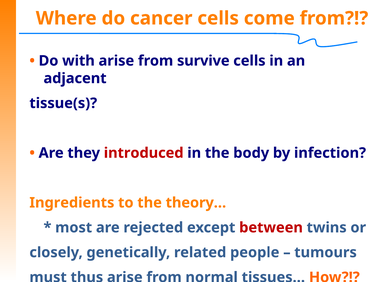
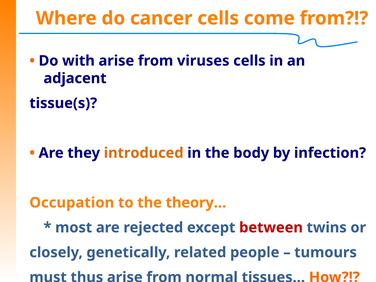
survive: survive -> viruses
introduced colour: red -> orange
Ingredients: Ingredients -> Occupation
